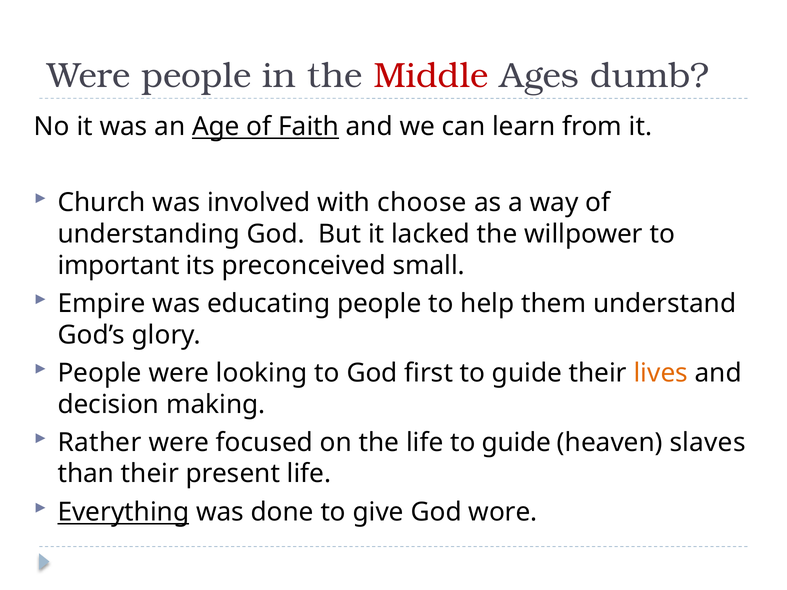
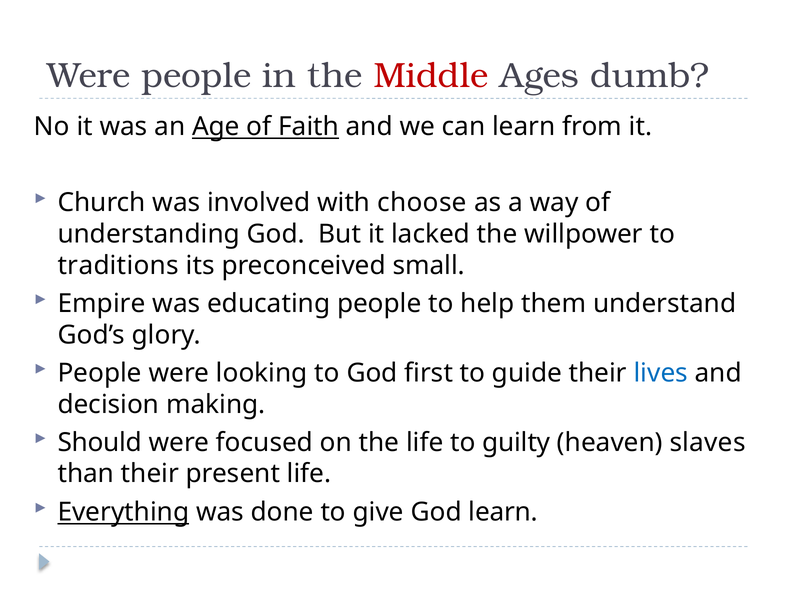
important: important -> traditions
lives colour: orange -> blue
Rather: Rather -> Should
life to guide: guide -> guilty
God wore: wore -> learn
